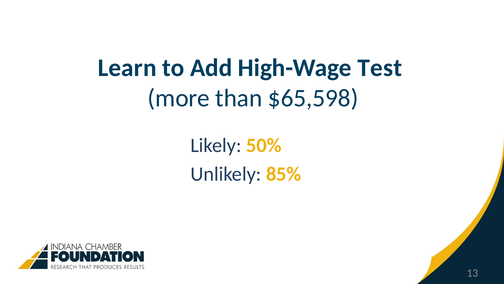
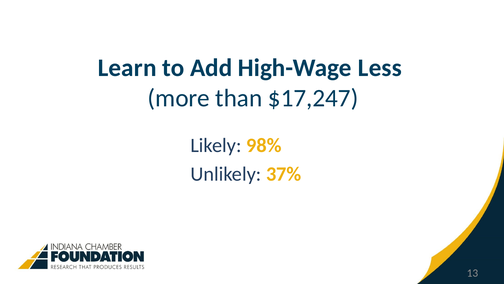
Test: Test -> Less
$65,598: $65,598 -> $17,247
50%: 50% -> 98%
85%: 85% -> 37%
